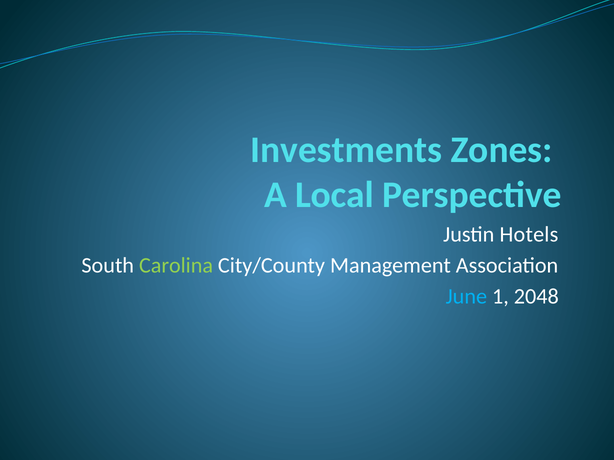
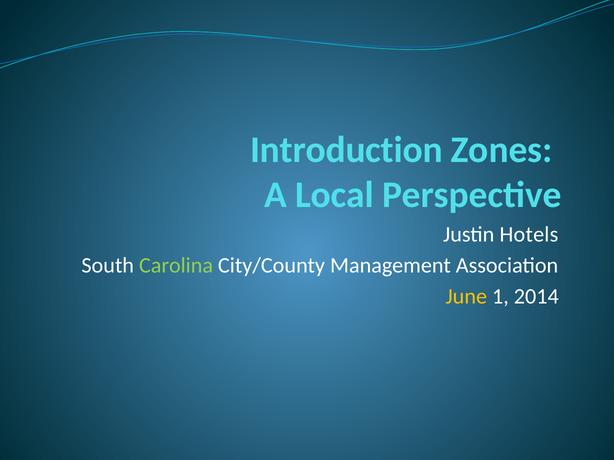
Investments: Investments -> Introduction
June colour: light blue -> yellow
2048: 2048 -> 2014
